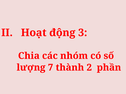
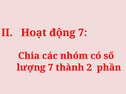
động 3: 3 -> 7
